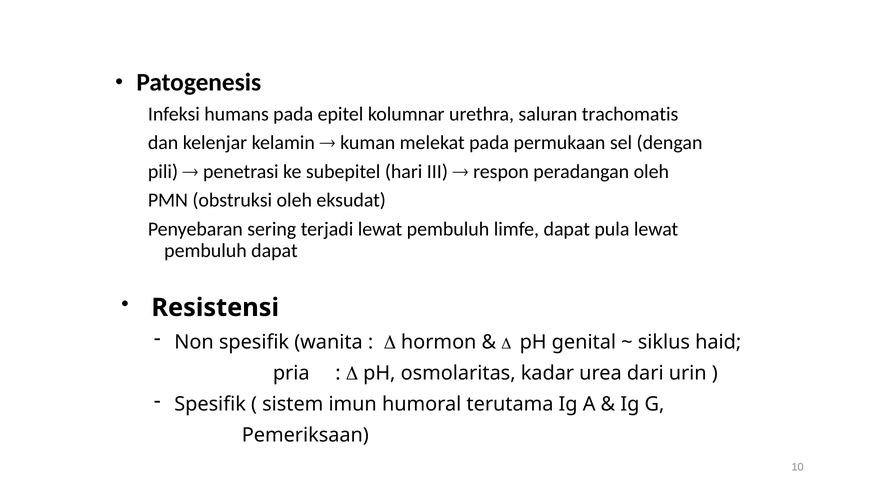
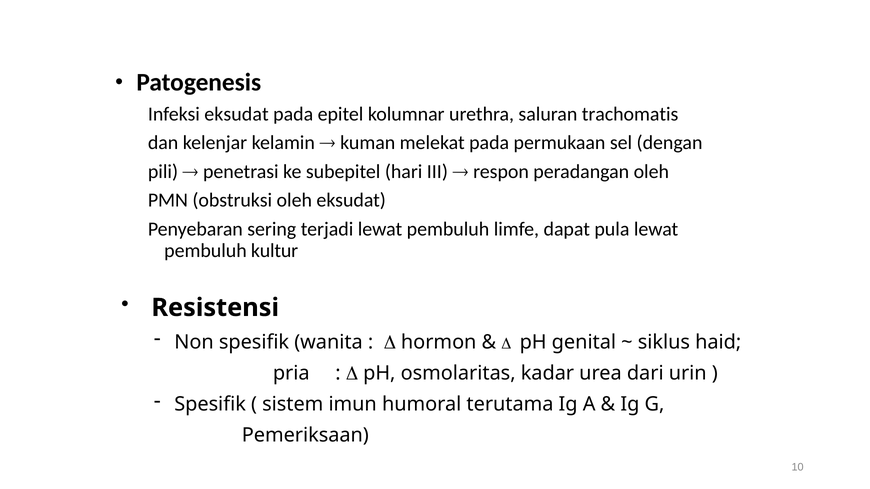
Infeksi humans: humans -> eksudat
pembuluh dapat: dapat -> kultur
